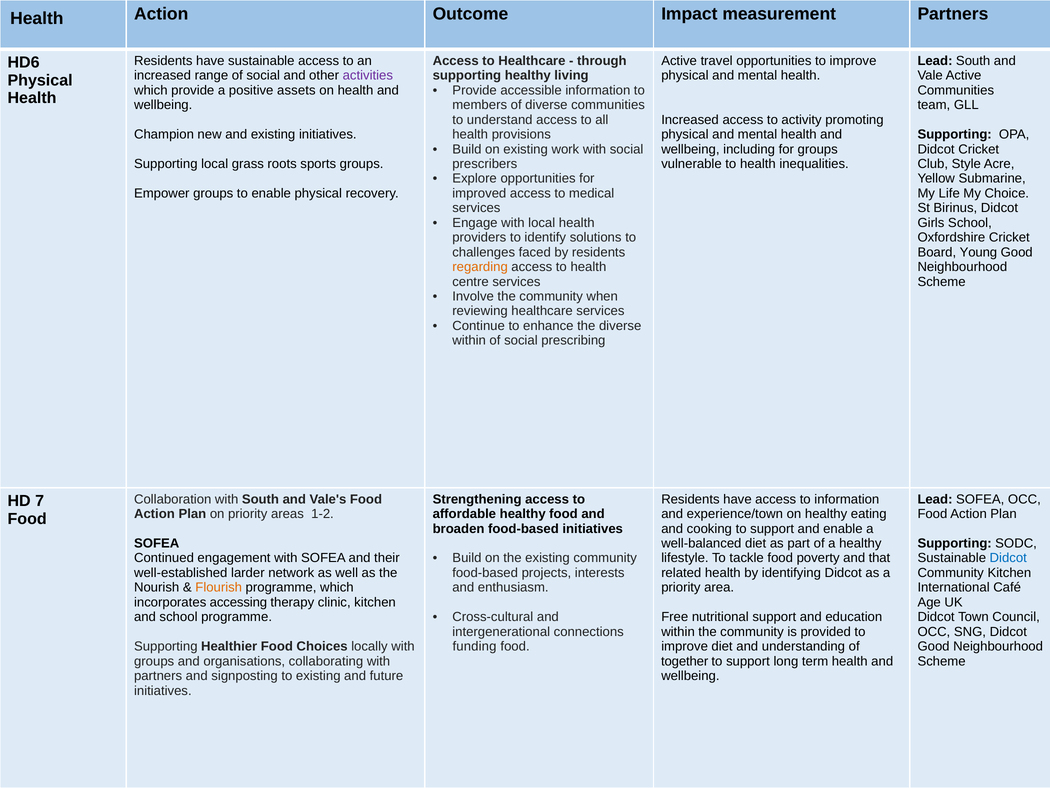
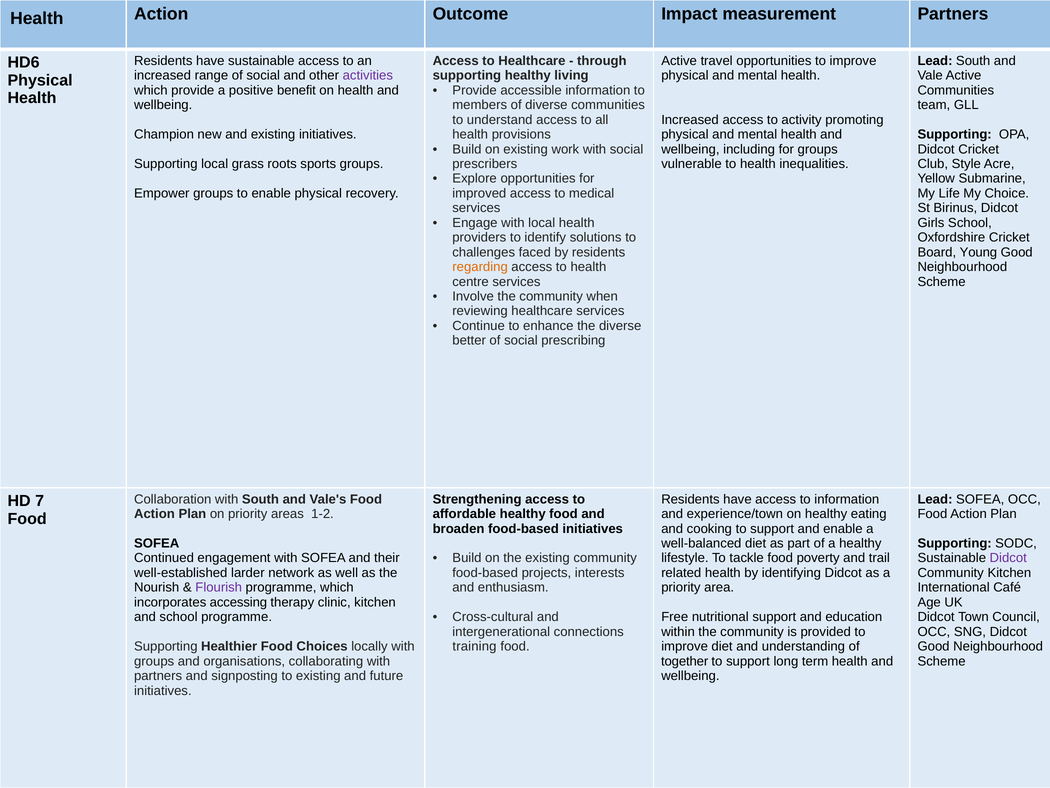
assets: assets -> benefit
within at (469, 340): within -> better
that: that -> trail
Didcot at (1008, 558) colour: blue -> purple
Flourish colour: orange -> purple
funding: funding -> training
